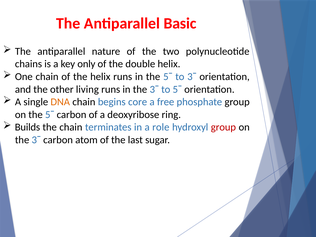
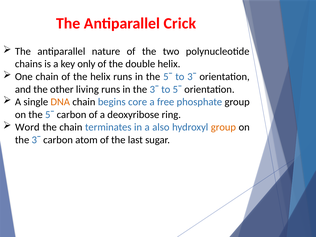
Basic: Basic -> Crick
Builds: Builds -> Word
role: role -> also
group at (223, 127) colour: red -> orange
